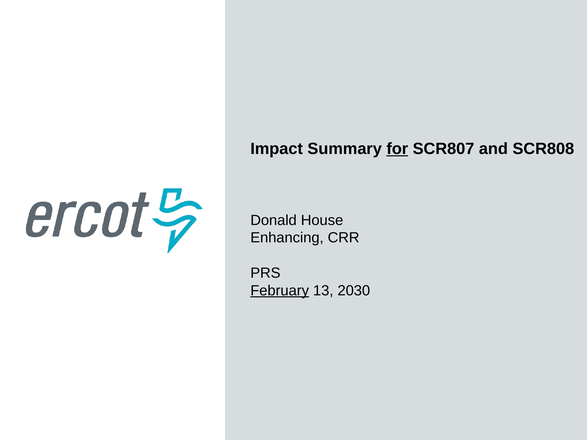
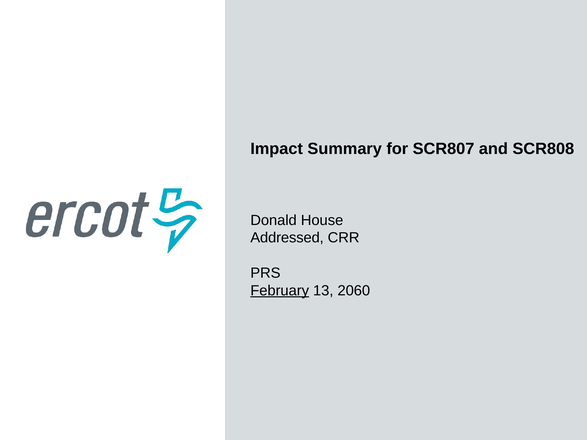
for underline: present -> none
Enhancing: Enhancing -> Addressed
2030: 2030 -> 2060
